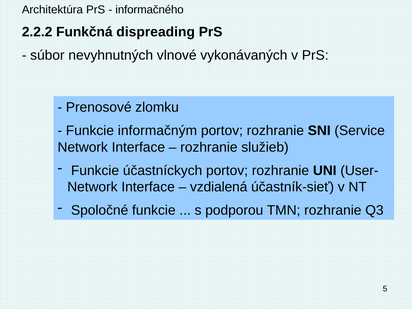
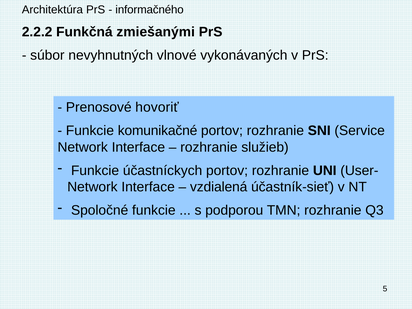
dispreading: dispreading -> zmiešanými
zlomku: zlomku -> hovoriť
informačným: informačným -> komunikačné
